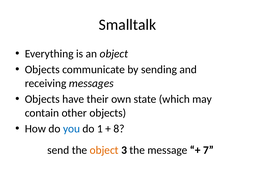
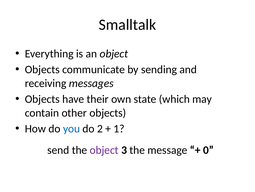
1: 1 -> 2
8: 8 -> 1
object at (104, 150) colour: orange -> purple
7: 7 -> 0
